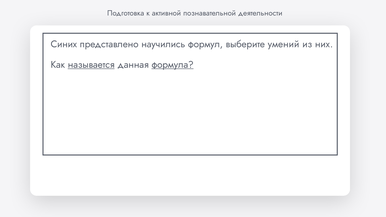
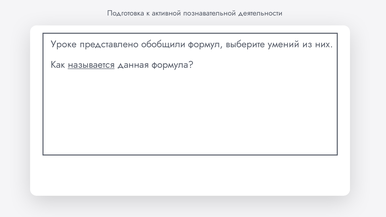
Синих: Синих -> Уроке
научились: научились -> обобщили
формула underline: present -> none
